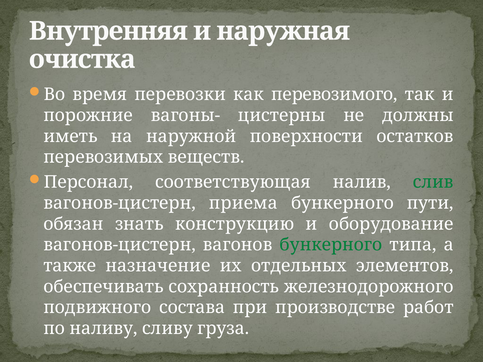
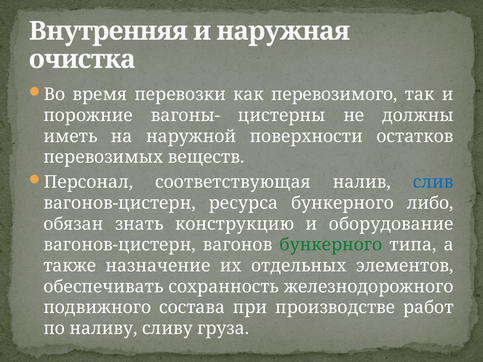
слив colour: green -> blue
приема: приема -> ресурса
пути: пути -> либо
